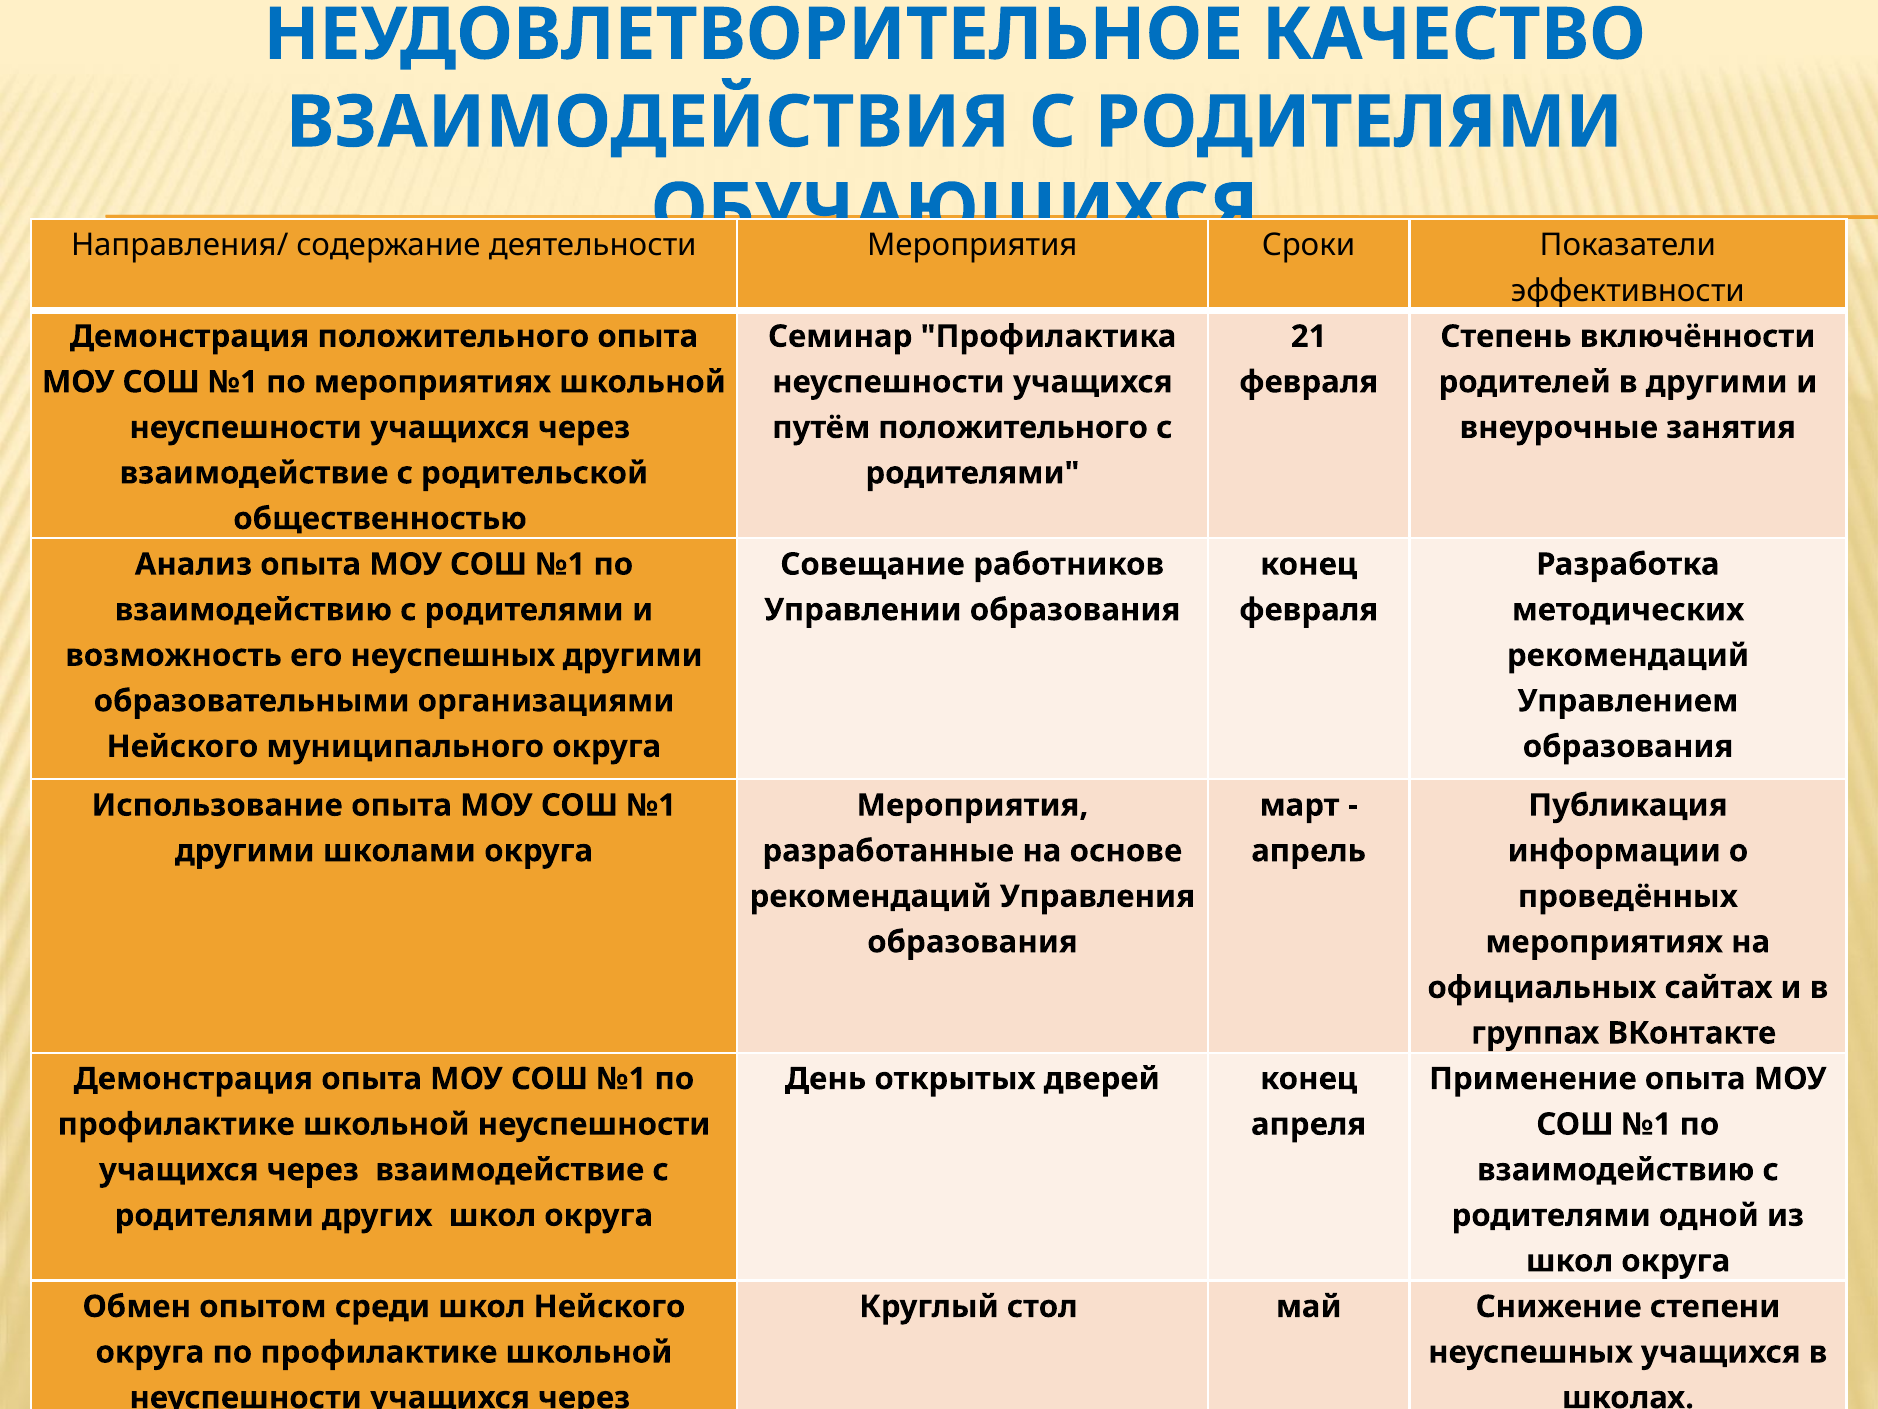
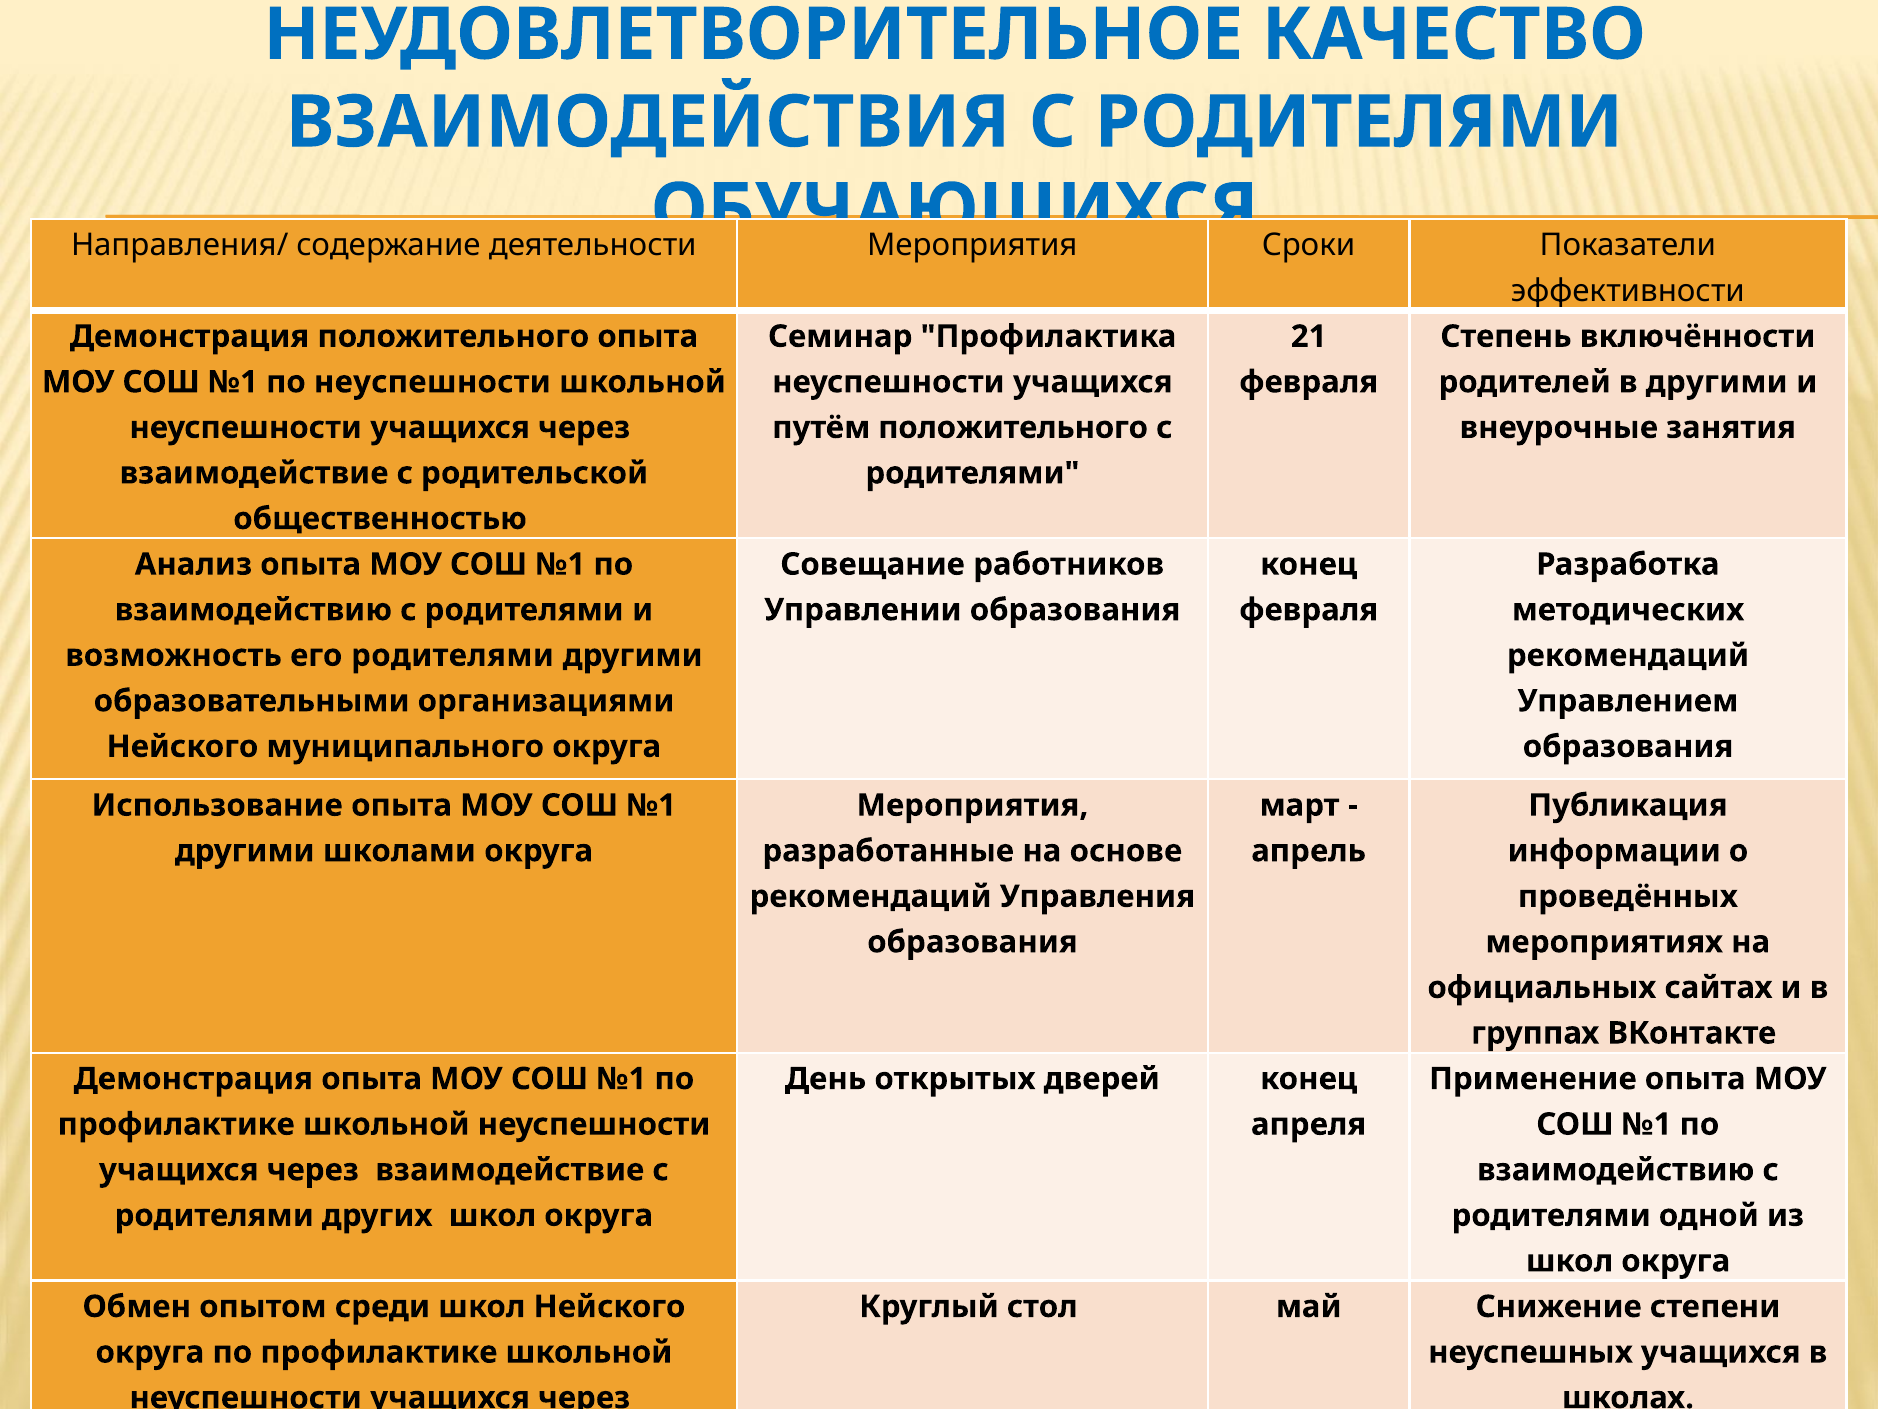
по мероприятиях: мероприятиях -> неуспешности
его неуспешных: неуспешных -> родителями
